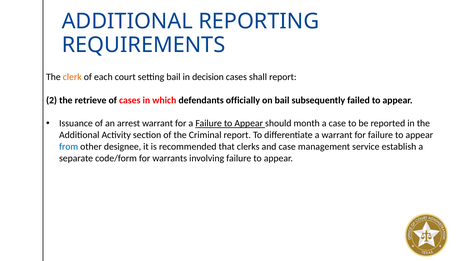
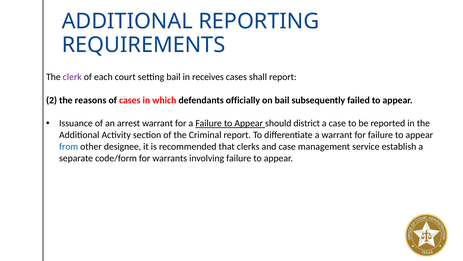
clerk colour: orange -> purple
decision: decision -> receives
retrieve: retrieve -> reasons
month: month -> district
